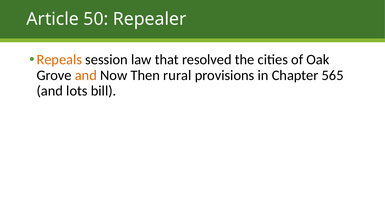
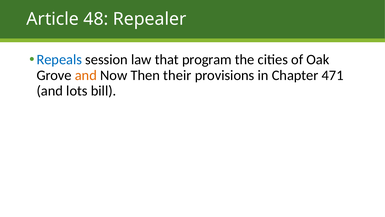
50: 50 -> 48
Repeals colour: orange -> blue
resolved: resolved -> program
rural: rural -> their
565: 565 -> 471
